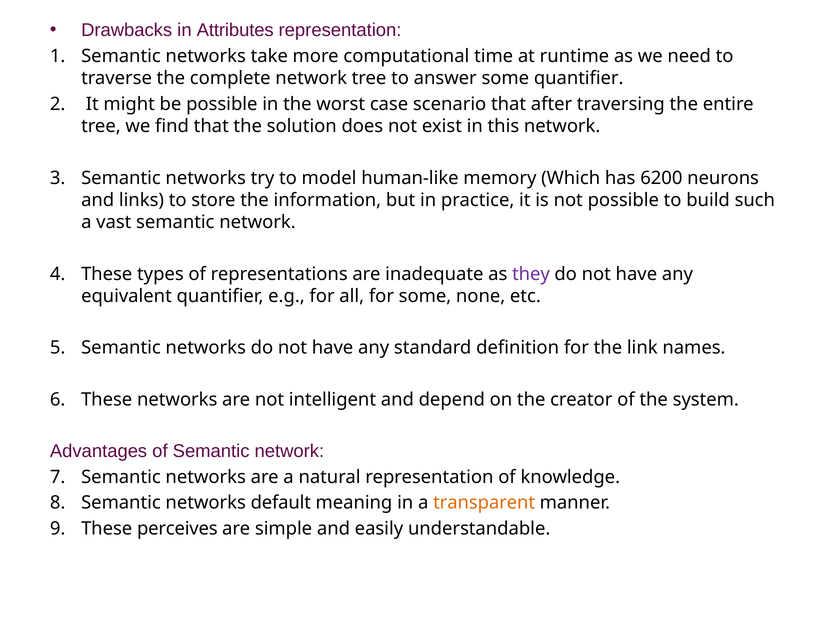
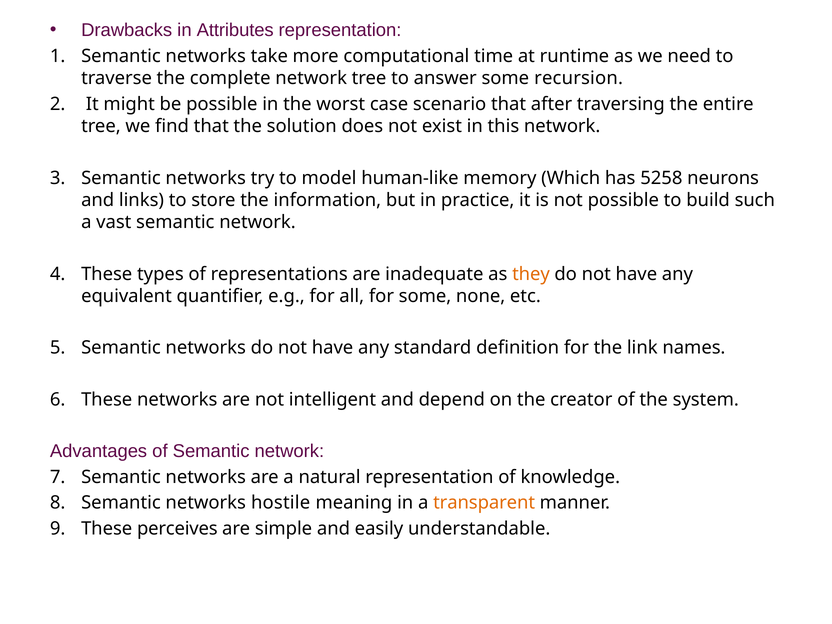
some quantifier: quantifier -> recursion
6200: 6200 -> 5258
they colour: purple -> orange
default: default -> hostile
